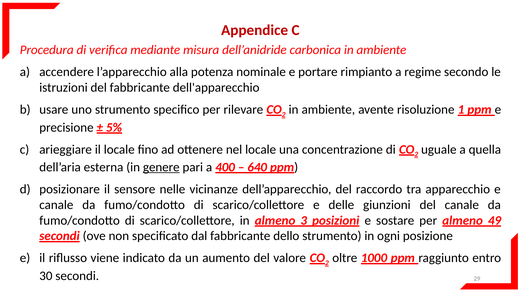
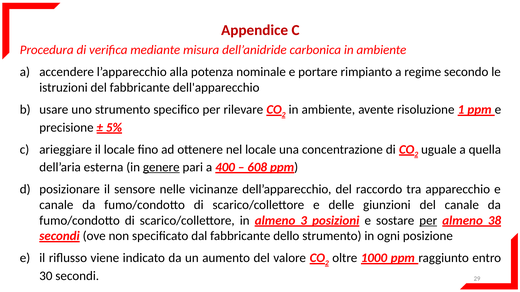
640: 640 -> 608
per at (428, 221) underline: none -> present
49: 49 -> 38
